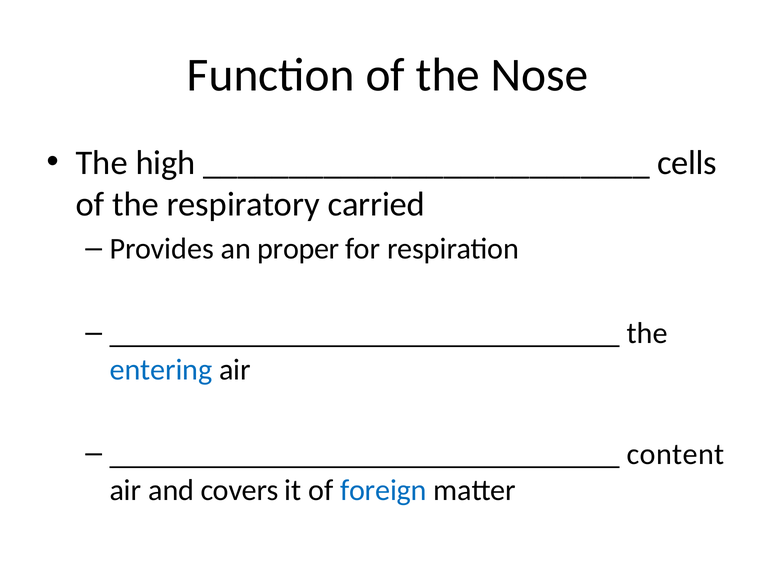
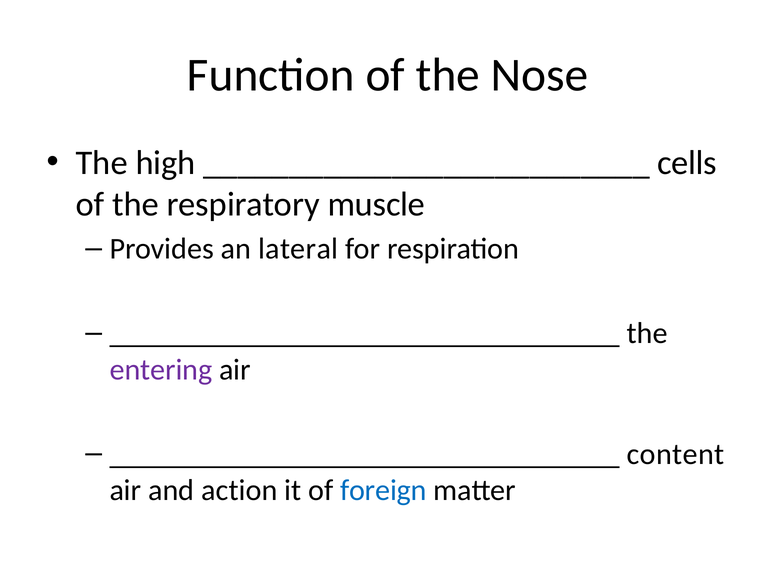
carried: carried -> muscle
proper: proper -> lateral
entering colour: blue -> purple
covers: covers -> action
